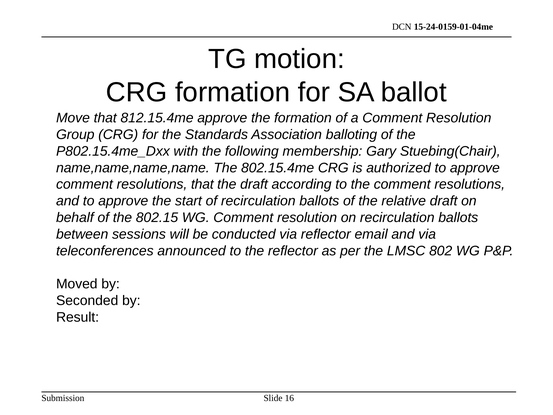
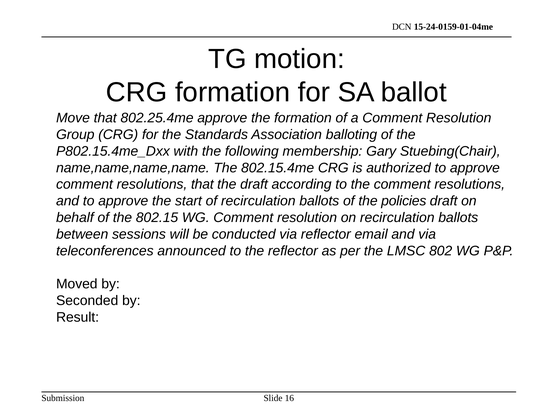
812.15.4me: 812.15.4me -> 802.25.4me
relative: relative -> policies
